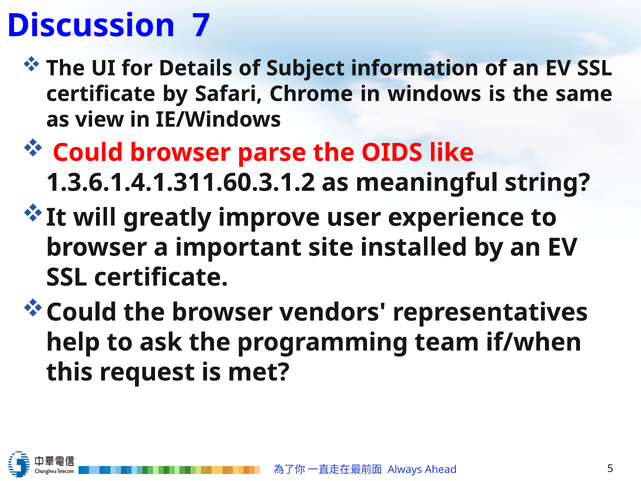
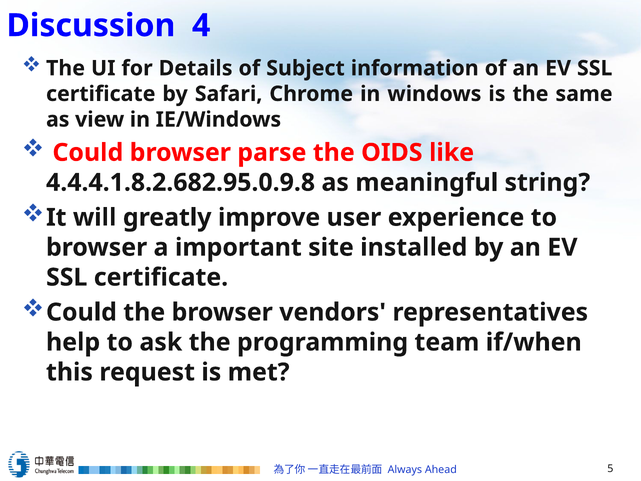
7: 7 -> 4
1.3.6.1.4.1.311.60.3.1.2: 1.3.6.1.4.1.311.60.3.1.2 -> 4.4.4.1.8.2.682.95.0.9.8
